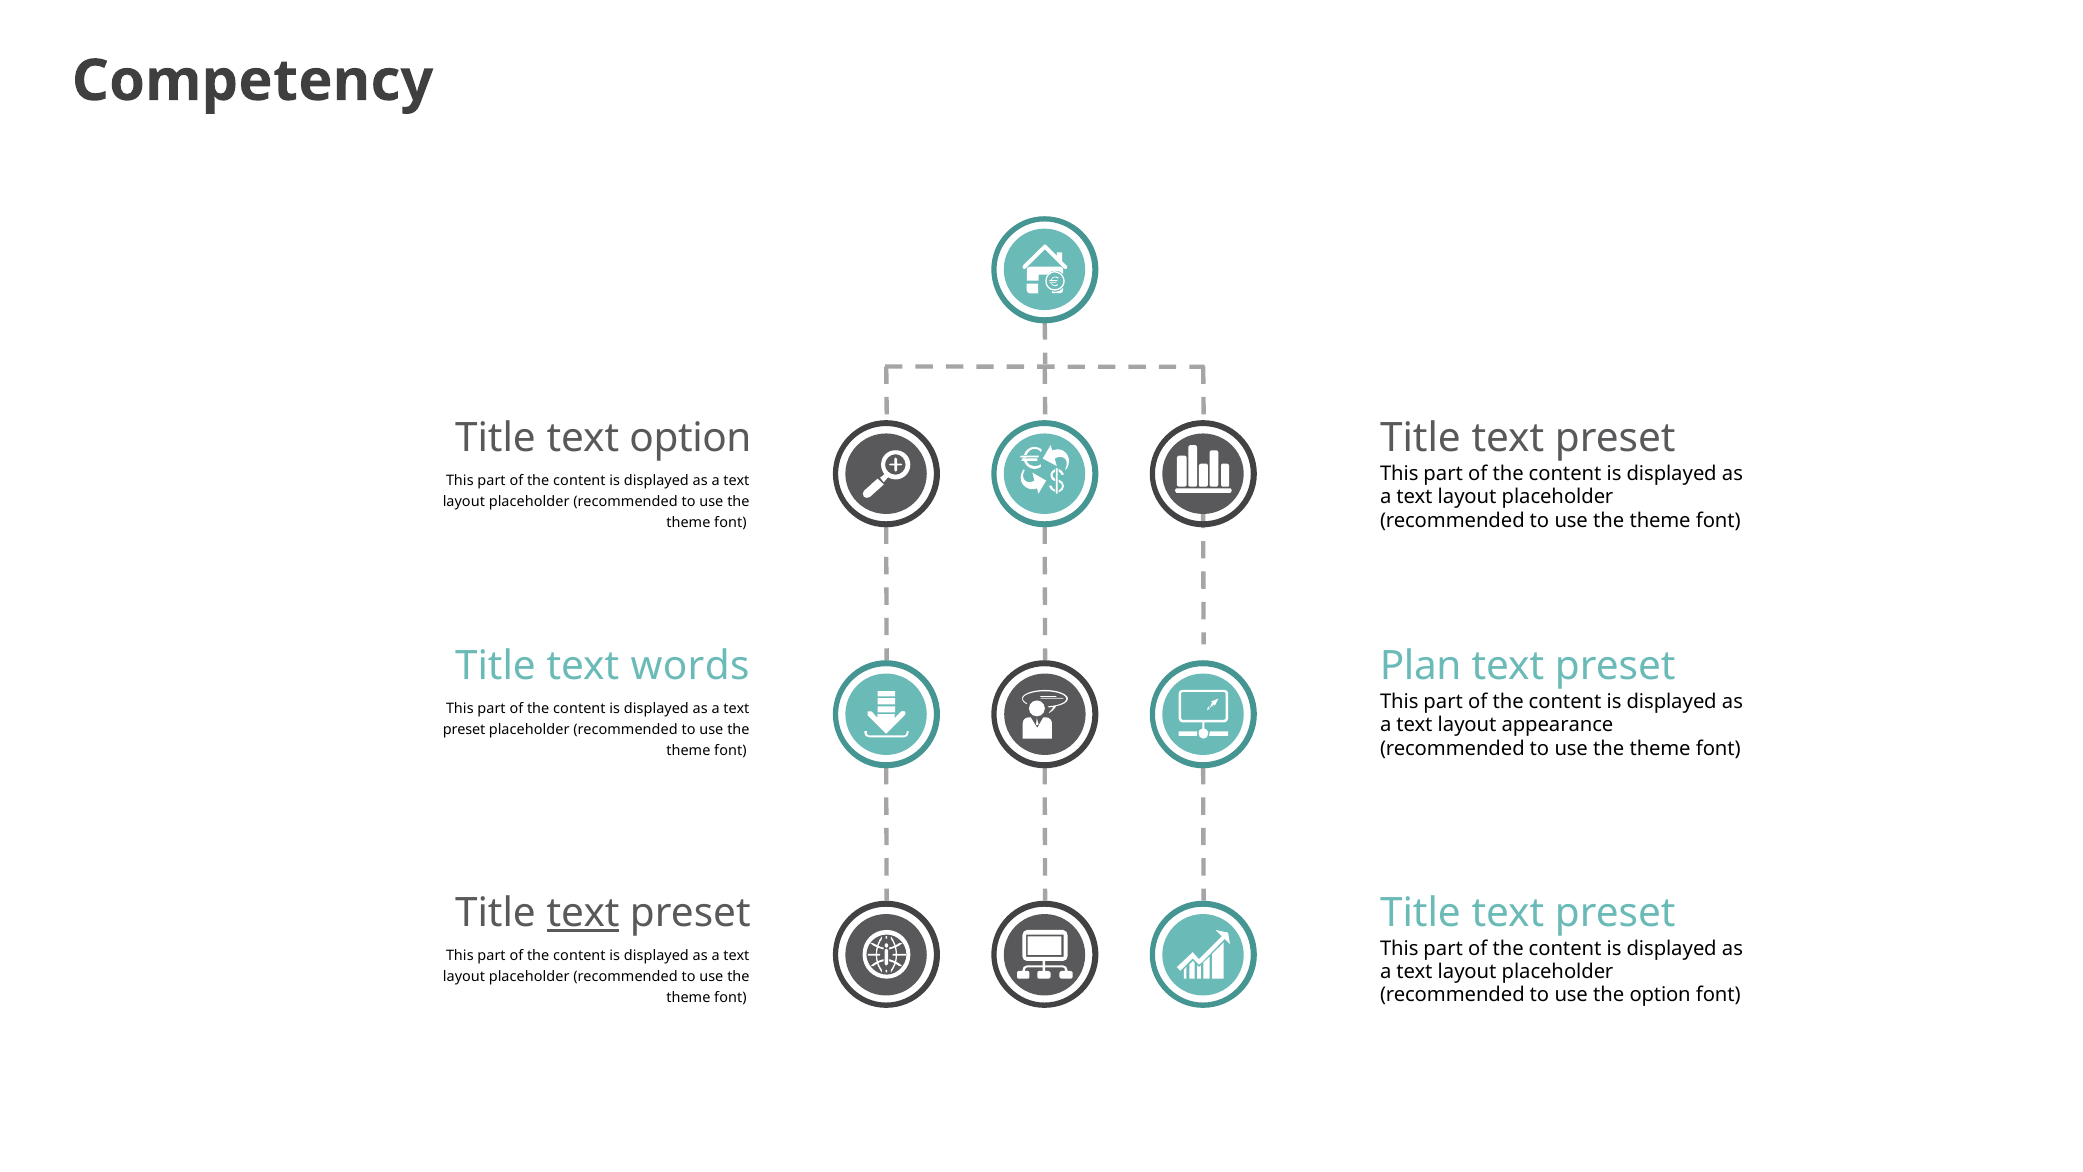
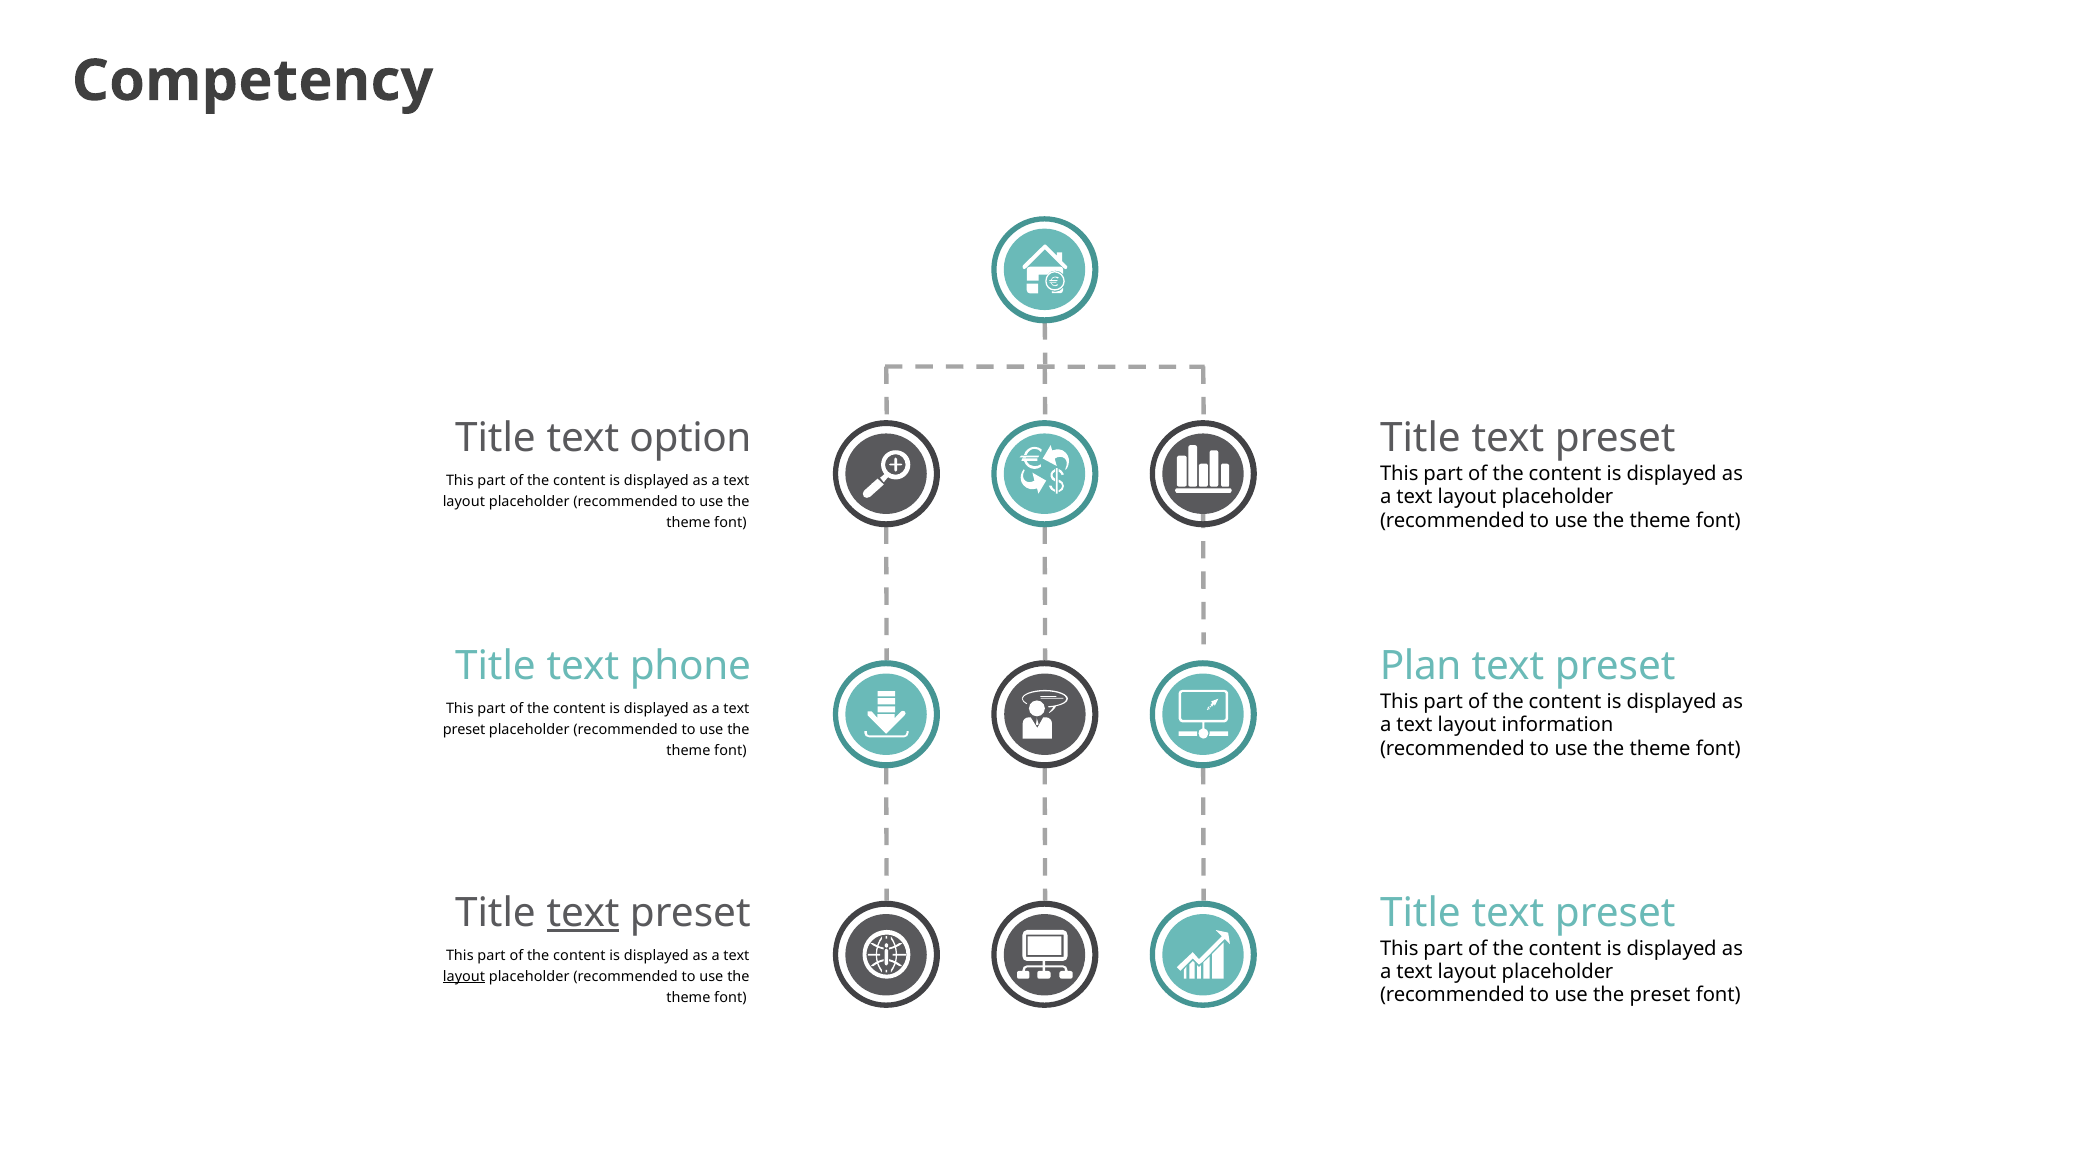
words: words -> phone
appearance: appearance -> information
layout at (464, 976) underline: none -> present
the option: option -> preset
